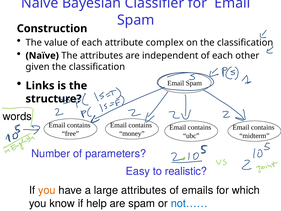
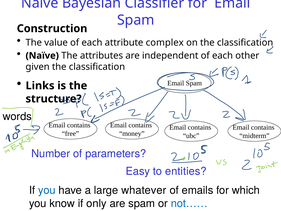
realistic: realistic -> entities
you at (47, 190) colour: orange -> blue
large attributes: attributes -> whatever
help: help -> only
